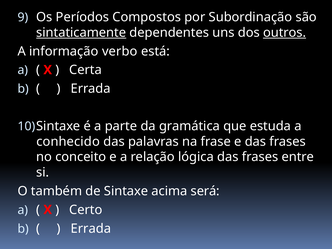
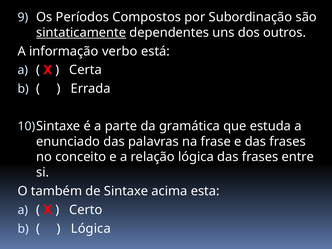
outros underline: present -> none
conhecido: conhecido -> enunciado
será: será -> esta
Errada at (91, 228): Errada -> Lógica
